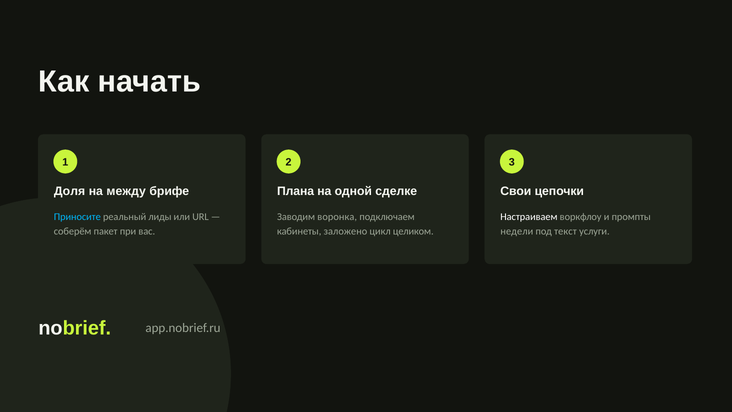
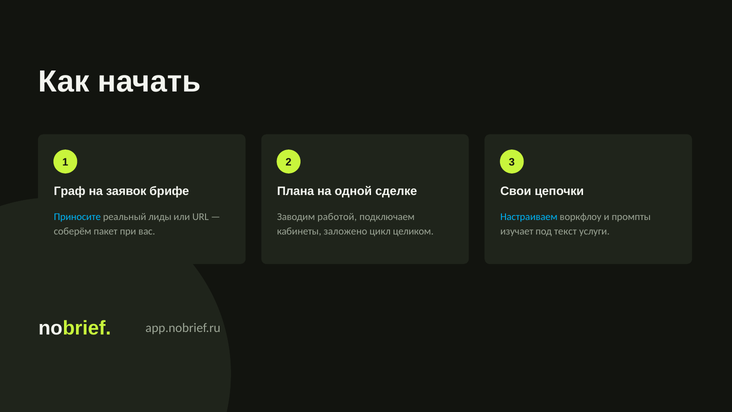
Доля: Доля -> Граф
между: между -> заявок
воронка: воронка -> работой
Настраиваем colour: white -> light blue
недели: недели -> изучает
